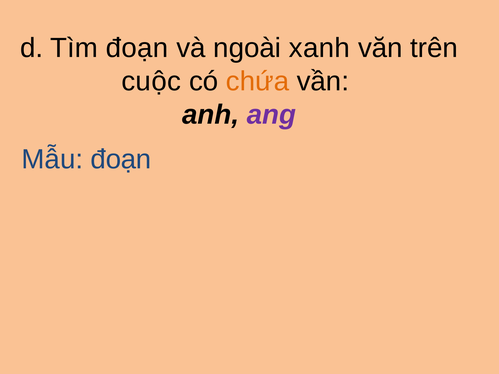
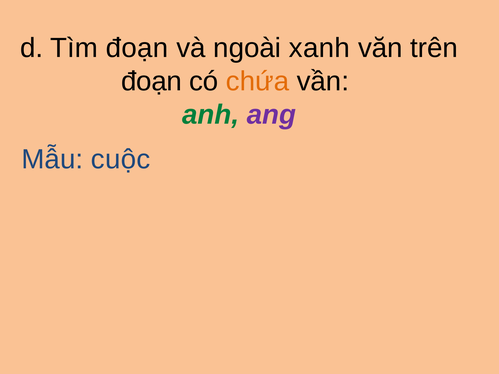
cuộc at (151, 81): cuộc -> đoạn
anh colour: black -> green
Mẫu đoạn: đoạn -> cuộc
